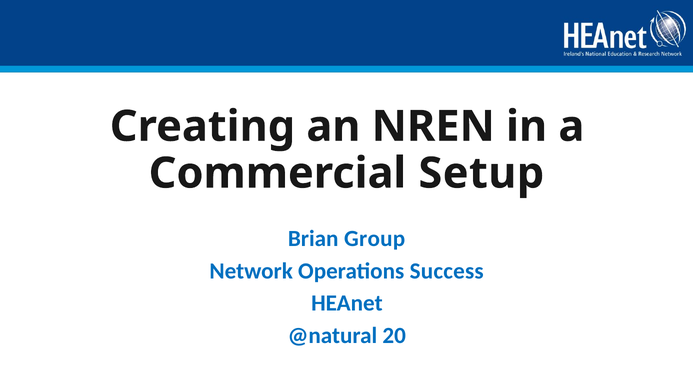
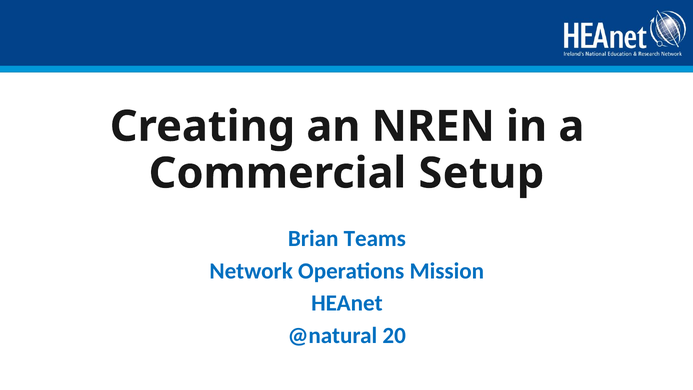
Group: Group -> Teams
Success: Success -> Mission
